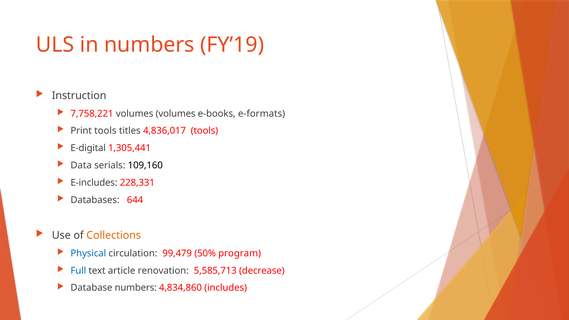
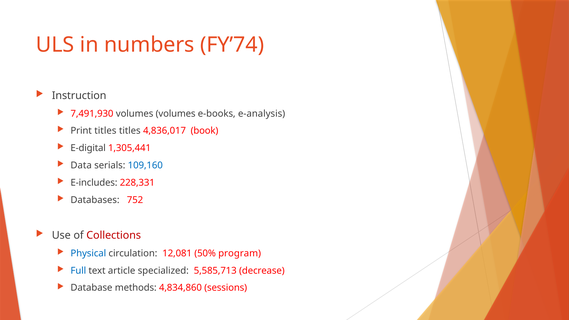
FY’19: FY’19 -> FY’74
7,758,221: 7,758,221 -> 7,491,930
e-formats: e-formats -> e-analysis
Print tools: tools -> titles
4,836,017 tools: tools -> book
109,160 colour: black -> blue
644: 644 -> 752
Collections colour: orange -> red
99,479: 99,479 -> 12,081
renovation: renovation -> specialized
Database numbers: numbers -> methods
includes: includes -> sessions
